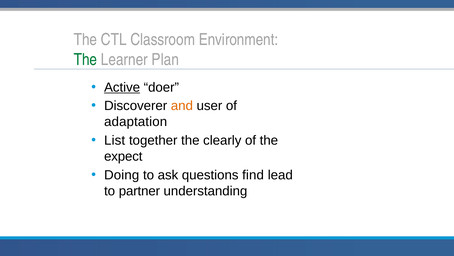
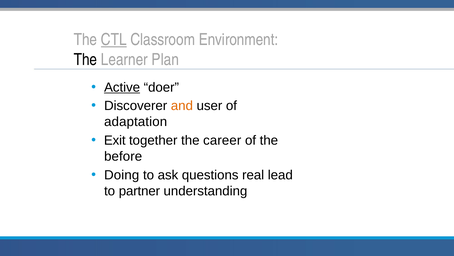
CTL underline: none -> present
The at (85, 59) colour: green -> black
List: List -> Exit
clearly: clearly -> career
expect: expect -> before
find: find -> real
